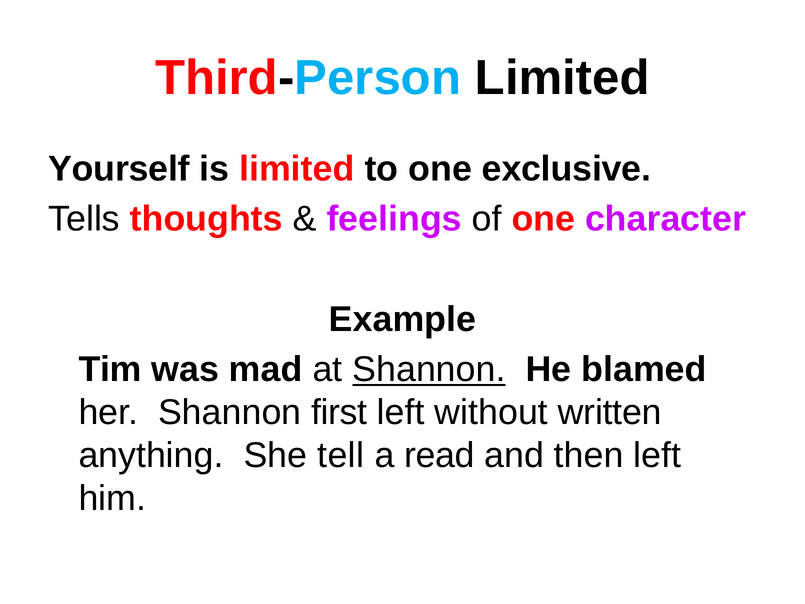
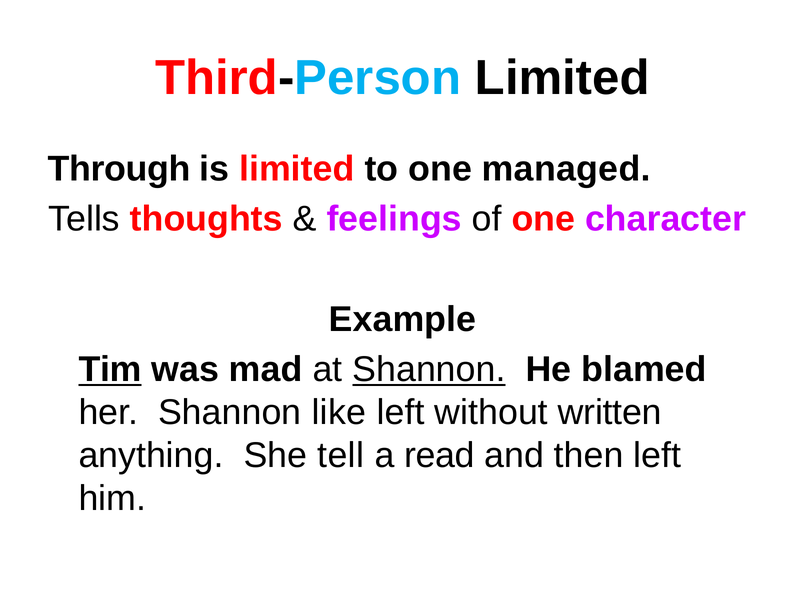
Yourself: Yourself -> Through
exclusive: exclusive -> managed
Tim underline: none -> present
first: first -> like
